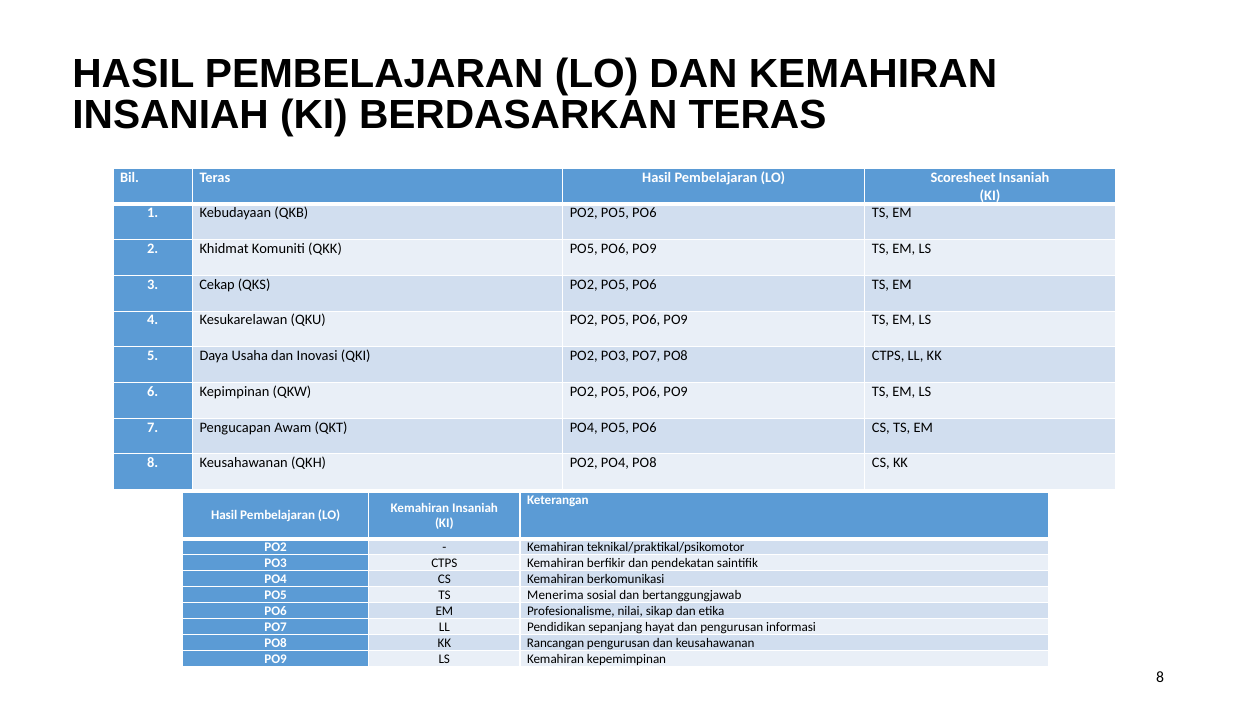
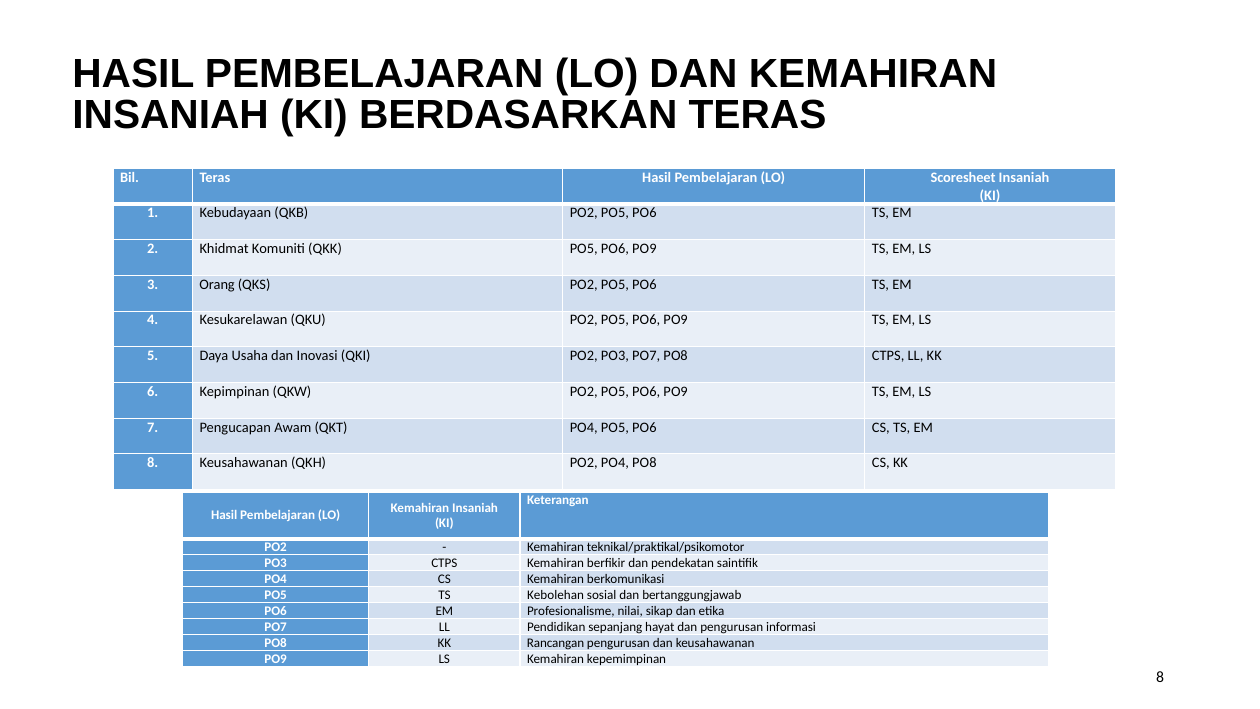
Cekap: Cekap -> Orang
Menerima: Menerima -> Kebolehan
